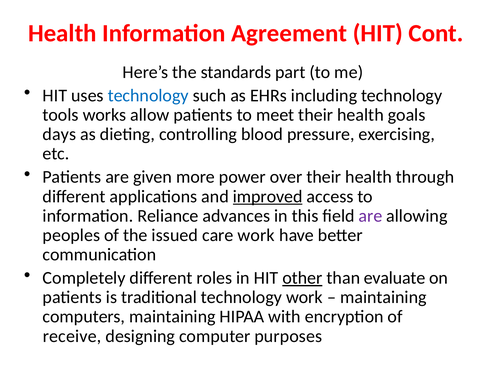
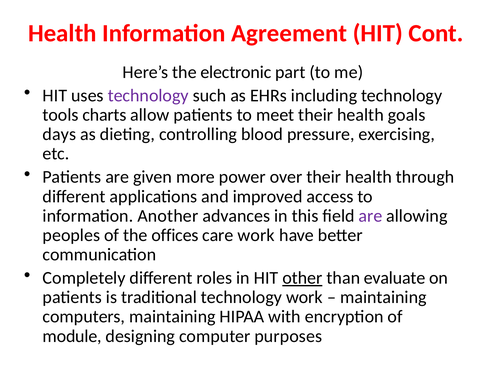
standards: standards -> electronic
technology at (148, 96) colour: blue -> purple
works: works -> charts
improved underline: present -> none
Reliance: Reliance -> Another
issued: issued -> offices
receive: receive -> module
